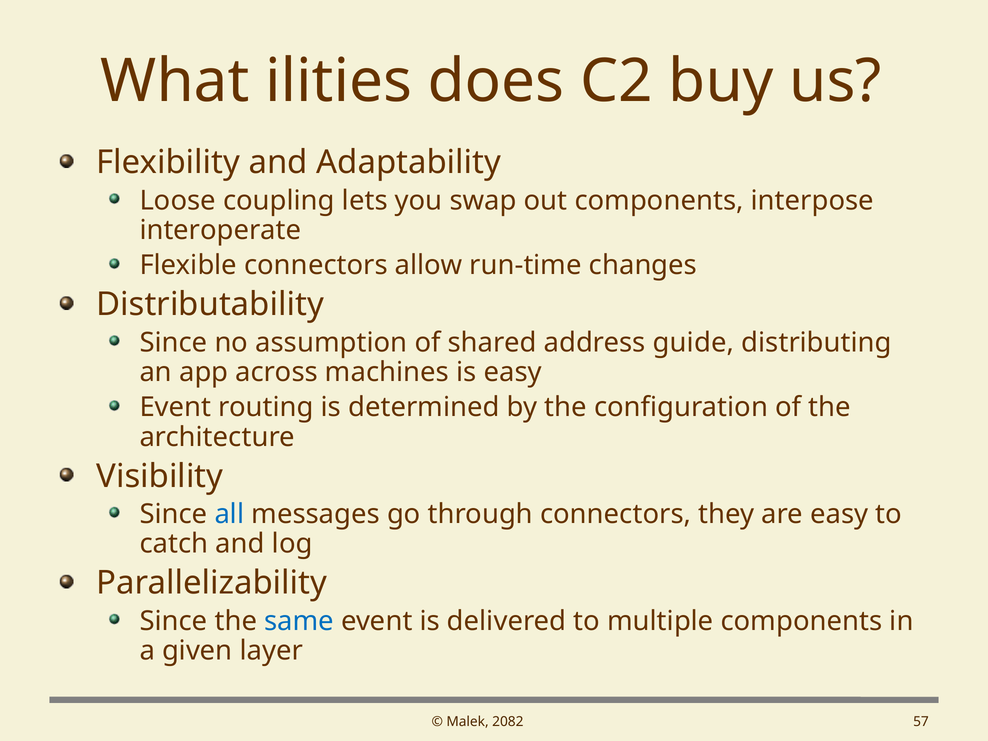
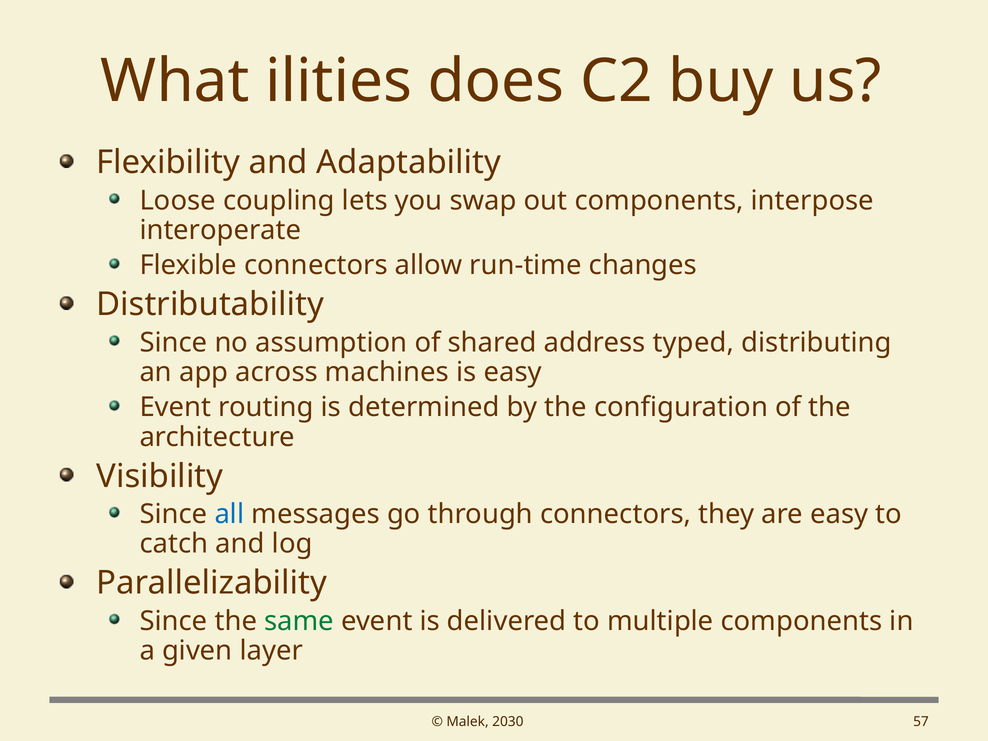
guide: guide -> typed
same colour: blue -> green
2082: 2082 -> 2030
